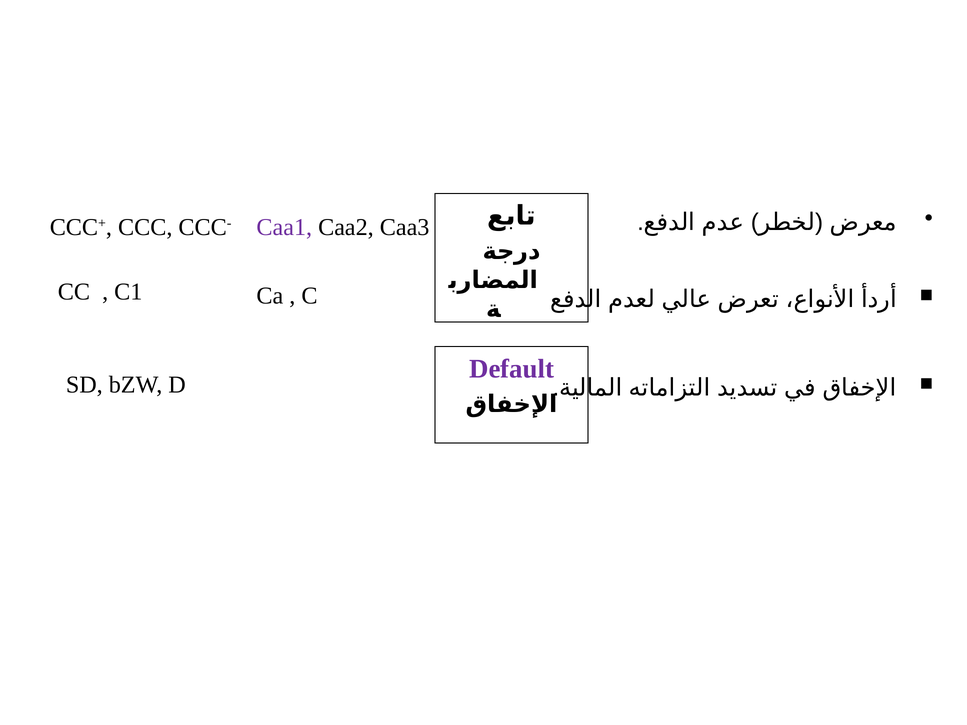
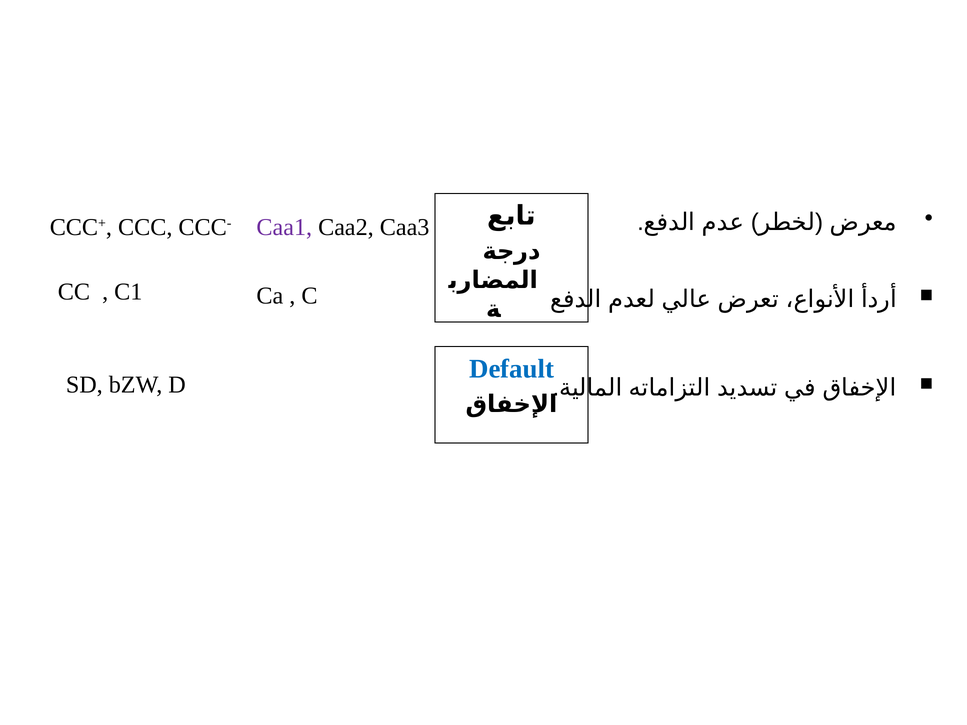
Default colour: purple -> blue
